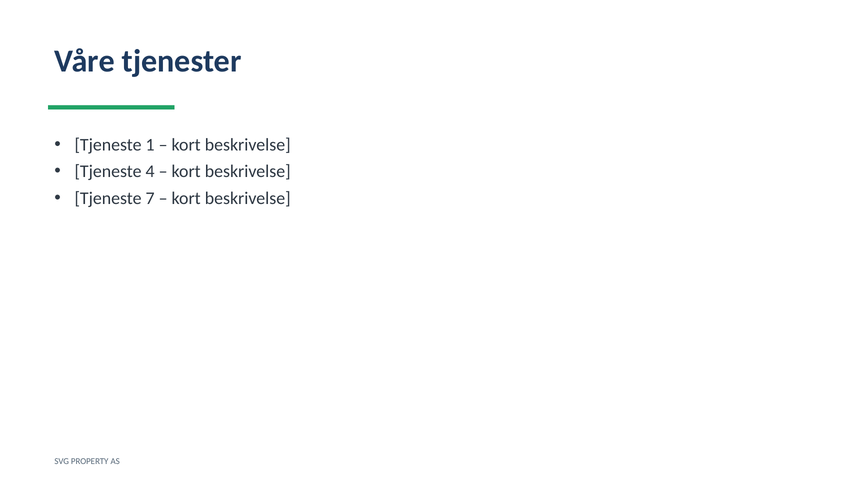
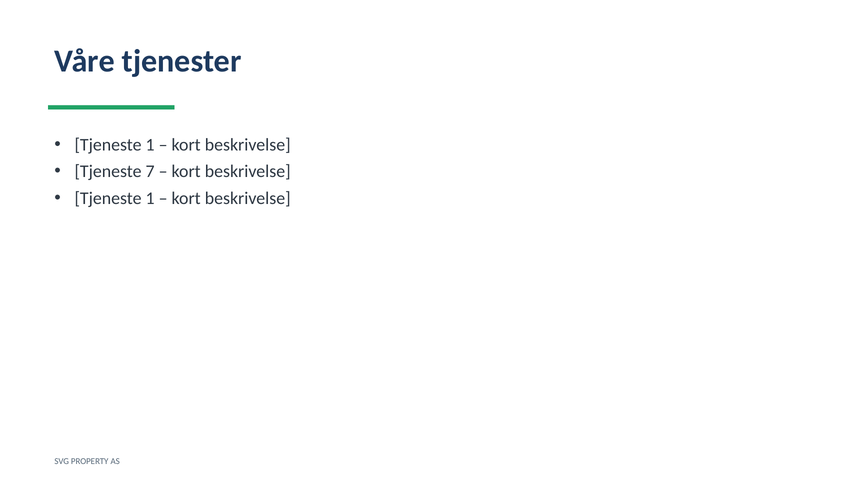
4: 4 -> 7
7 at (150, 199): 7 -> 1
